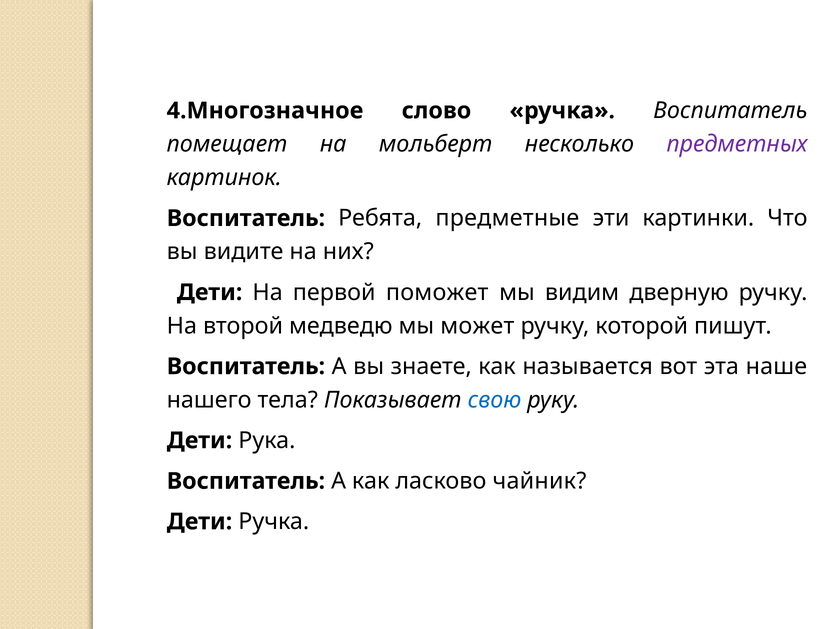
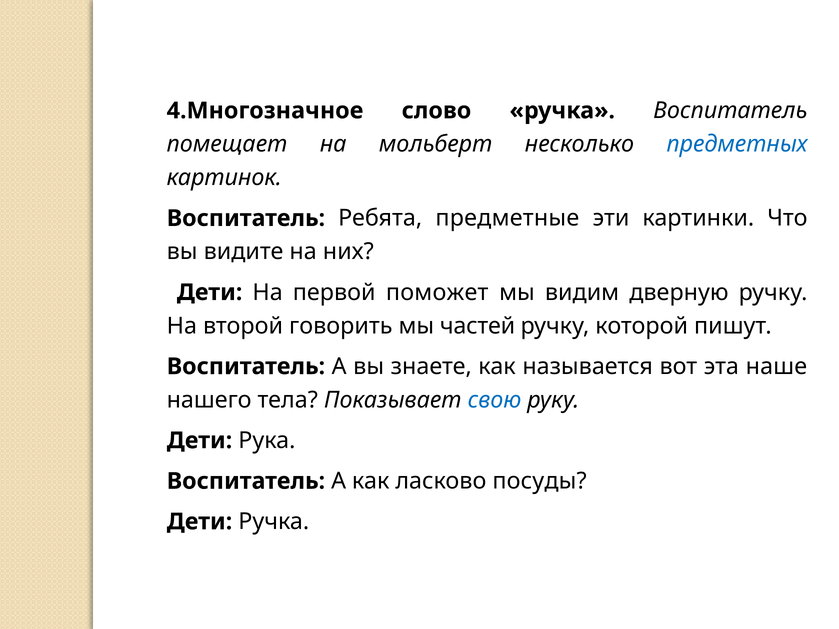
предметных colour: purple -> blue
медведю: медведю -> говорить
может: может -> частей
чайник: чайник -> посуды
